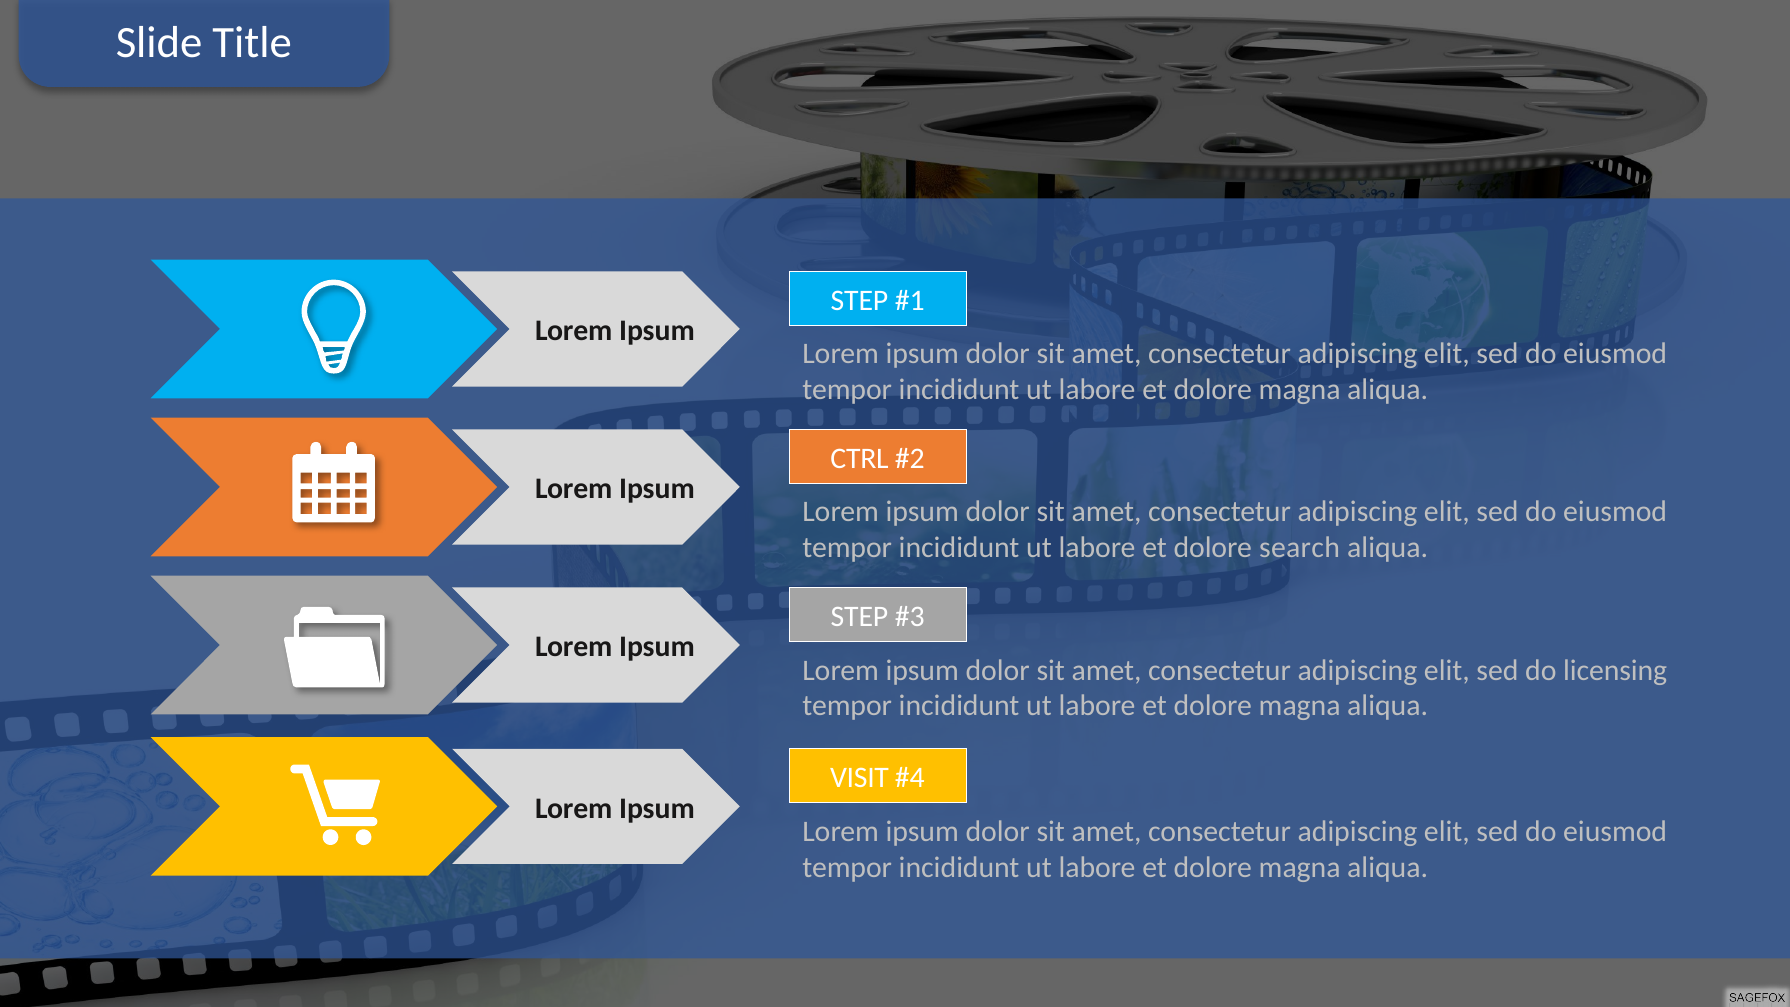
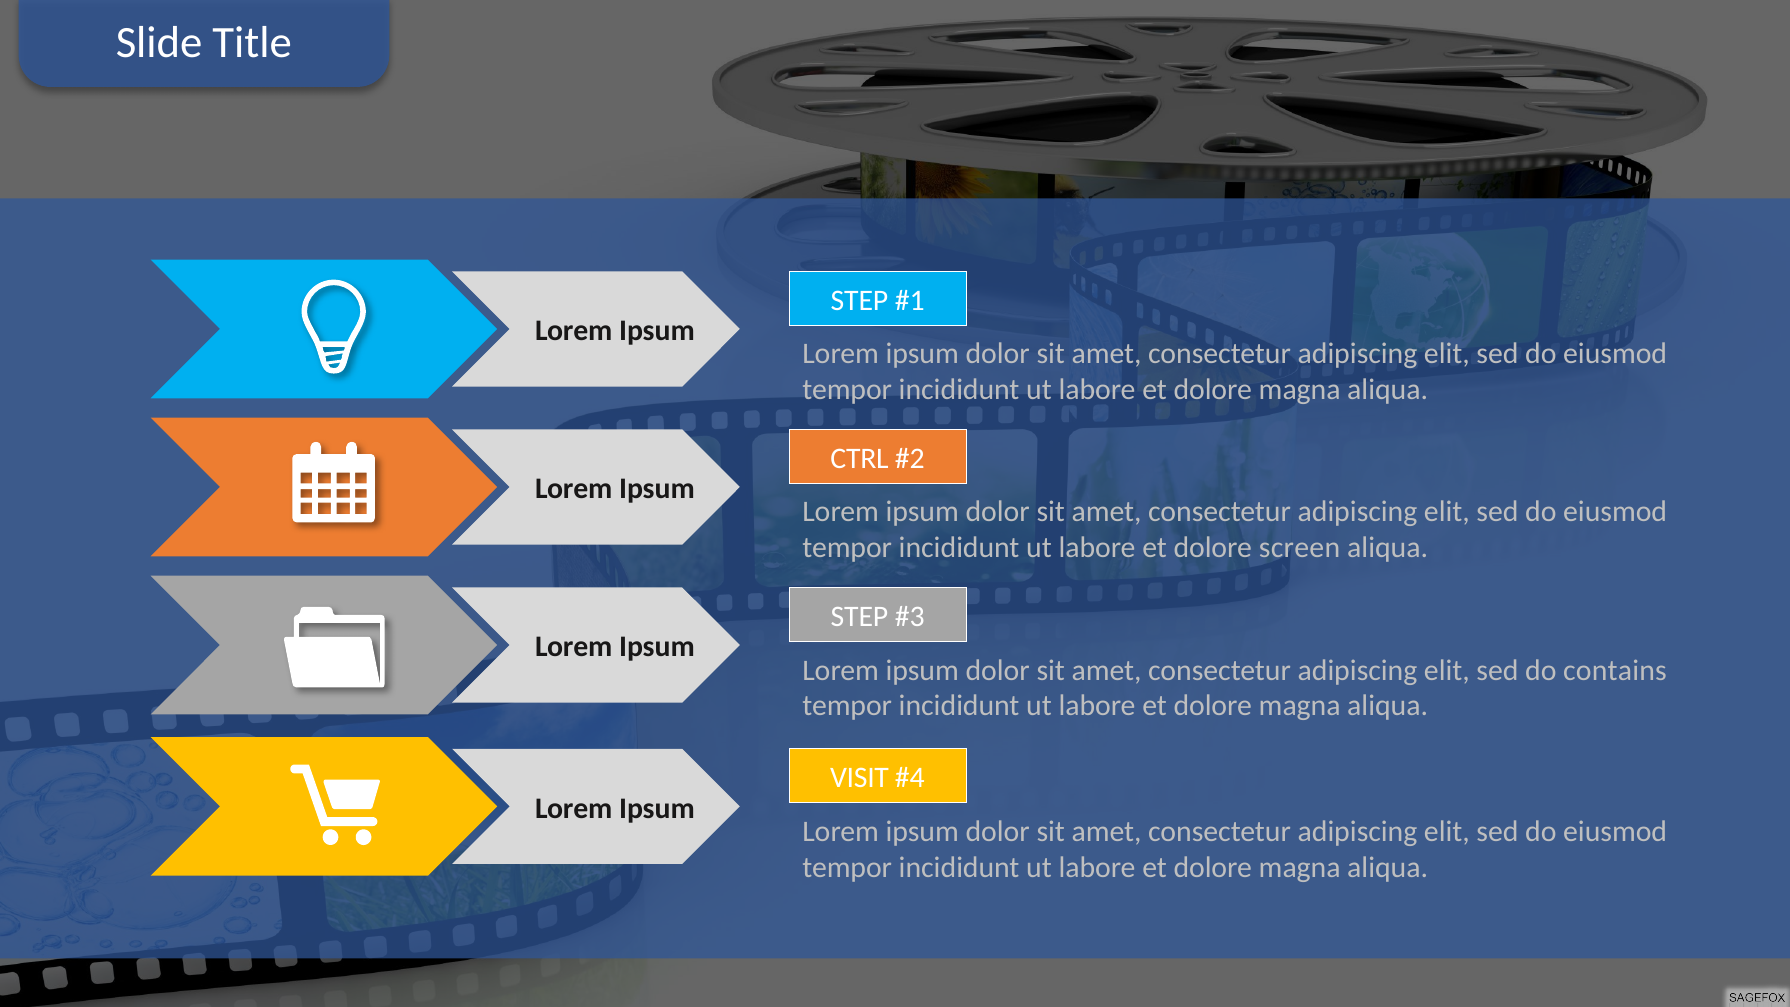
search: search -> screen
licensing: licensing -> contains
